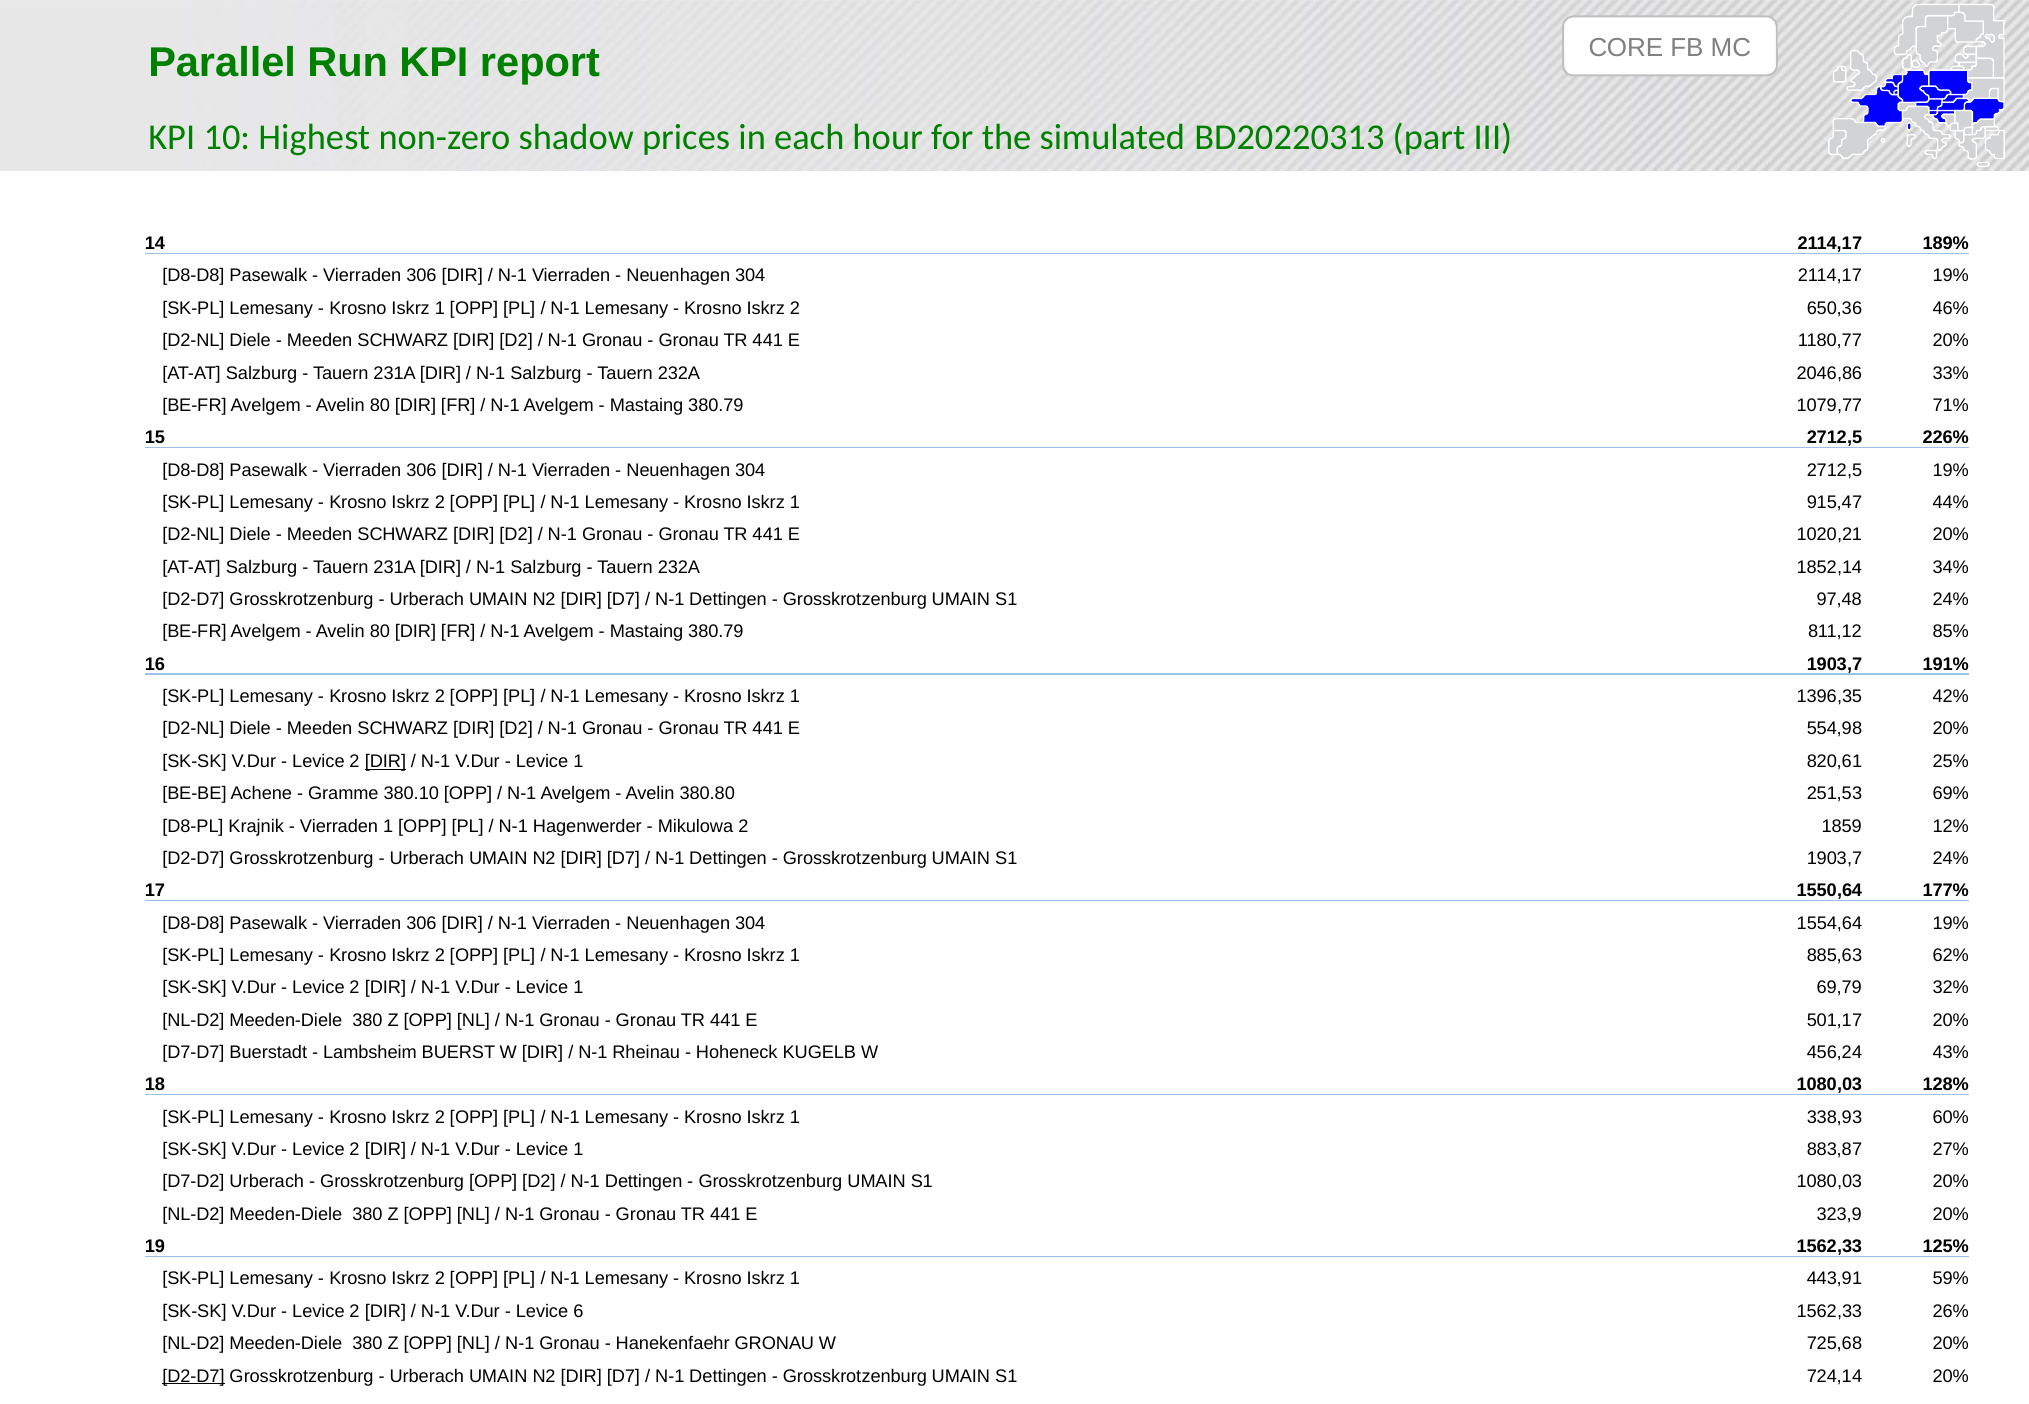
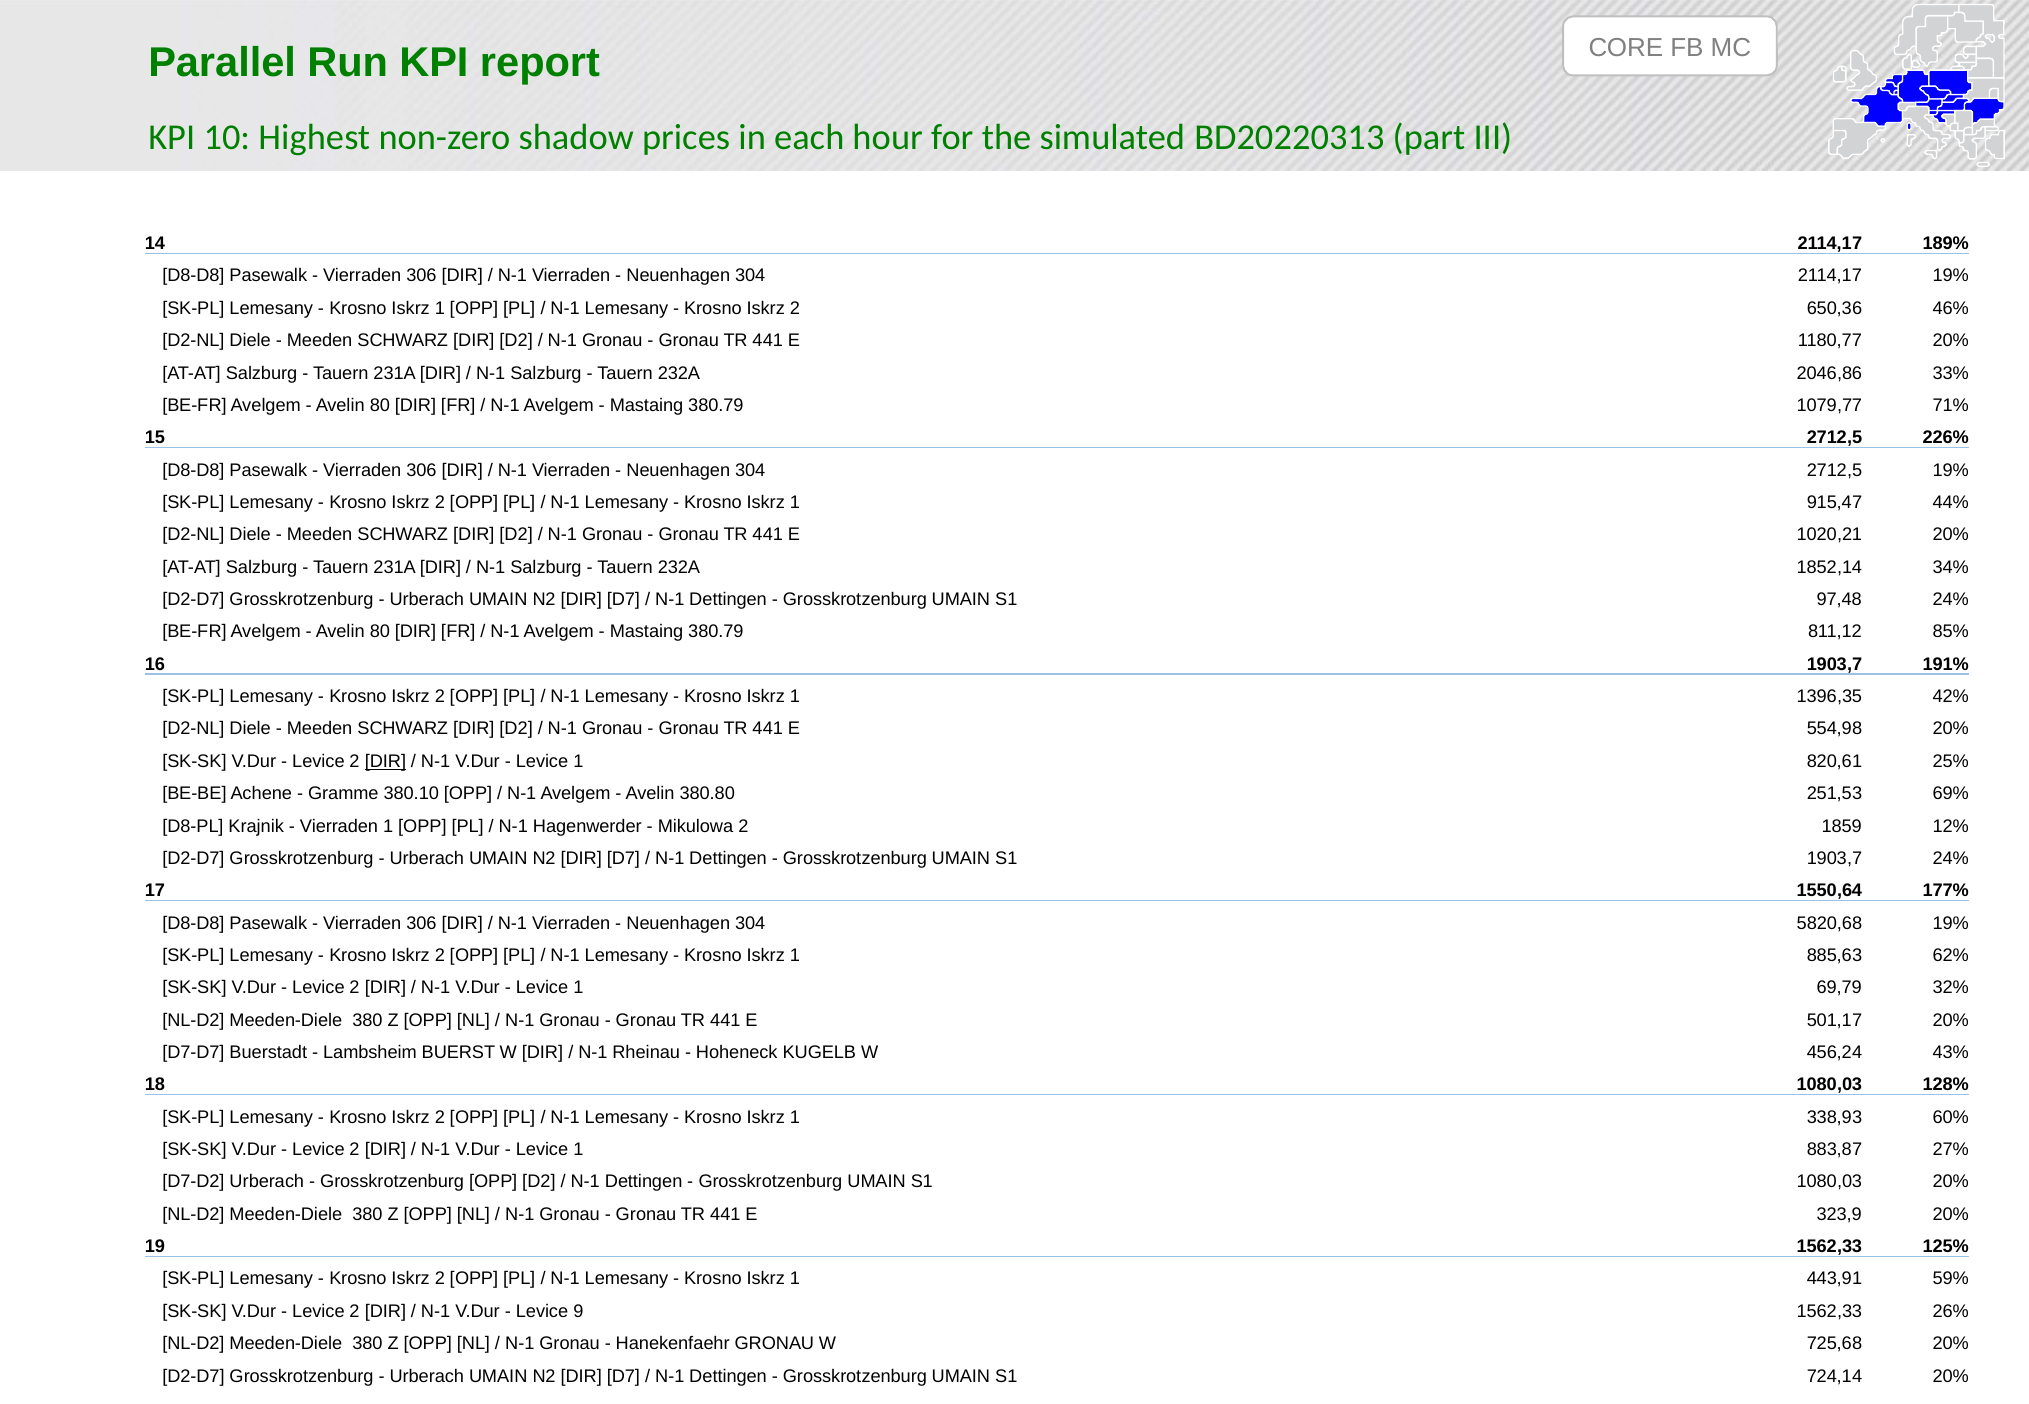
1554,64: 1554,64 -> 5820,68
6: 6 -> 9
D2-D7 at (193, 1377) underline: present -> none
